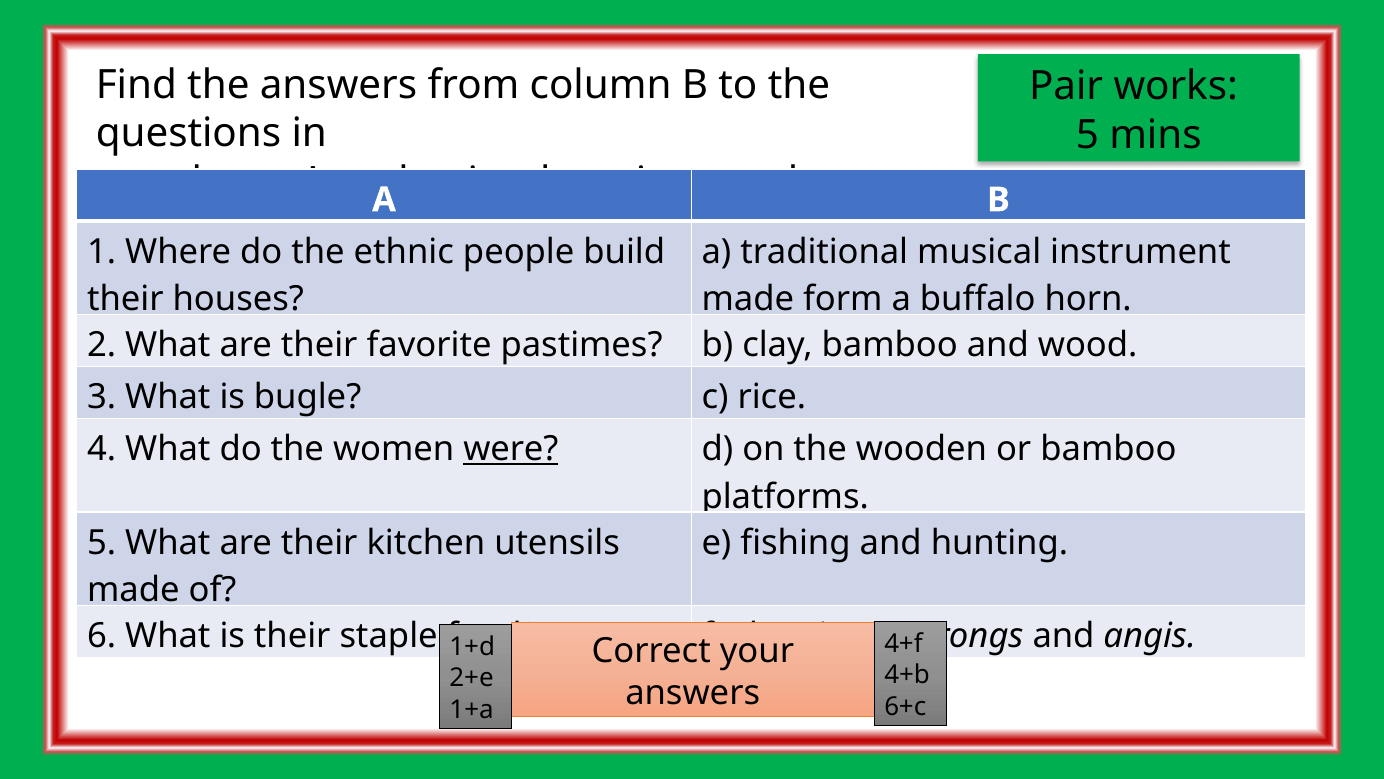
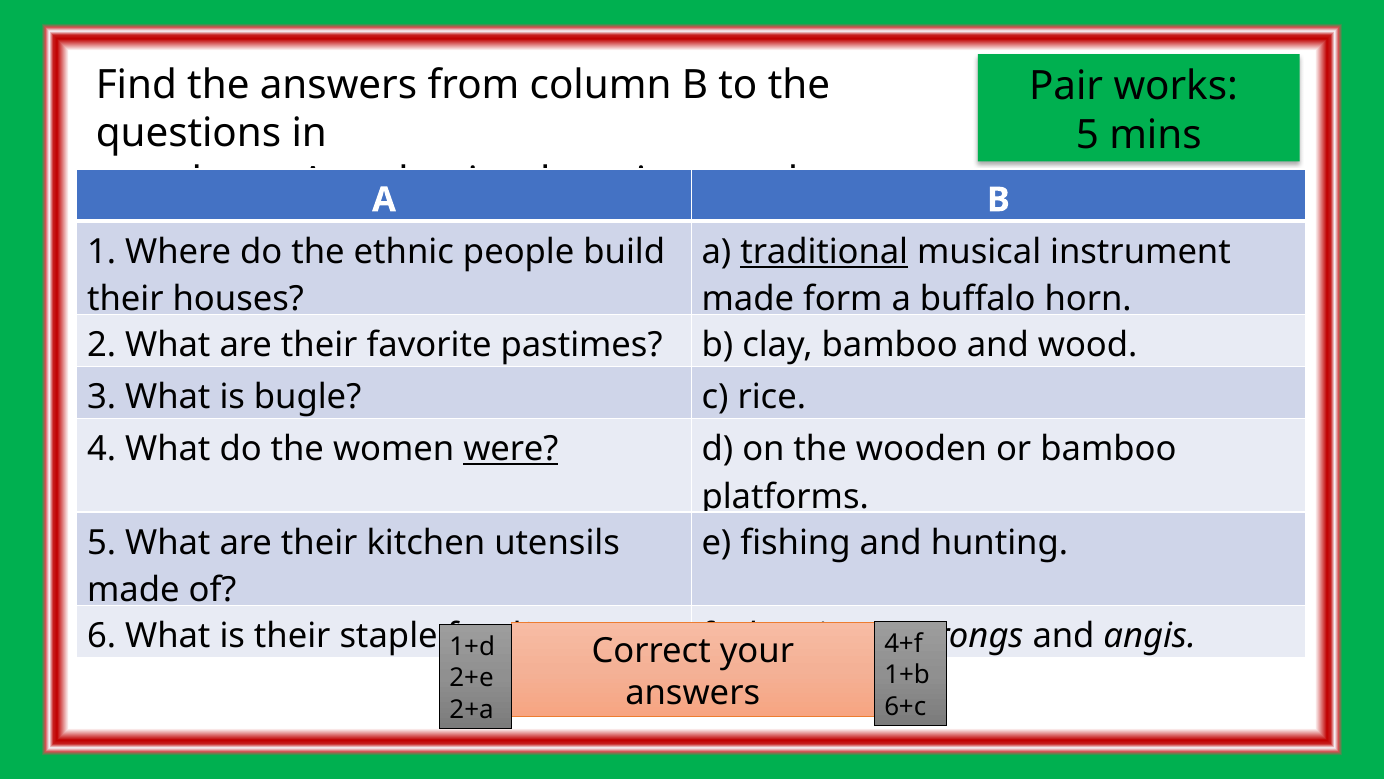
traditional underline: none -> present
4+b: 4+b -> 1+b
1+a: 1+a -> 2+a
